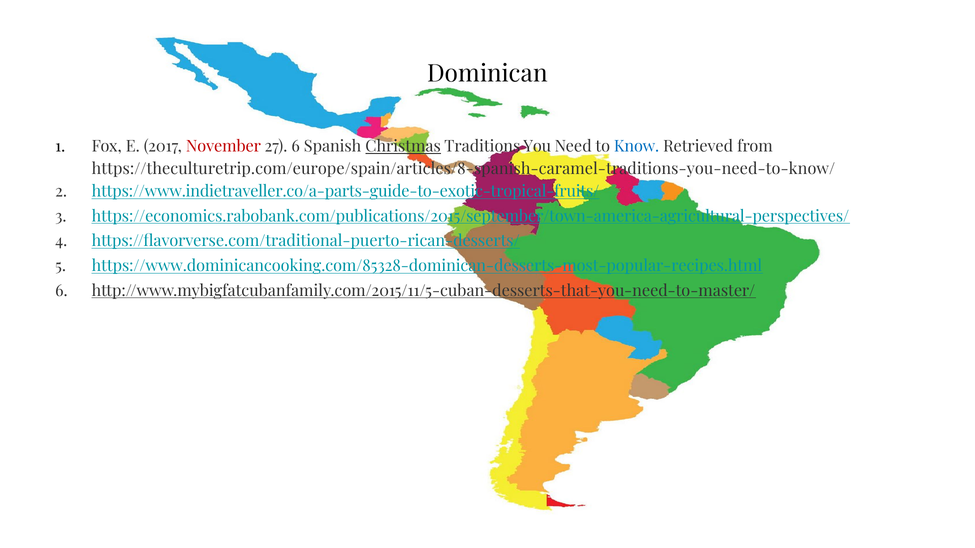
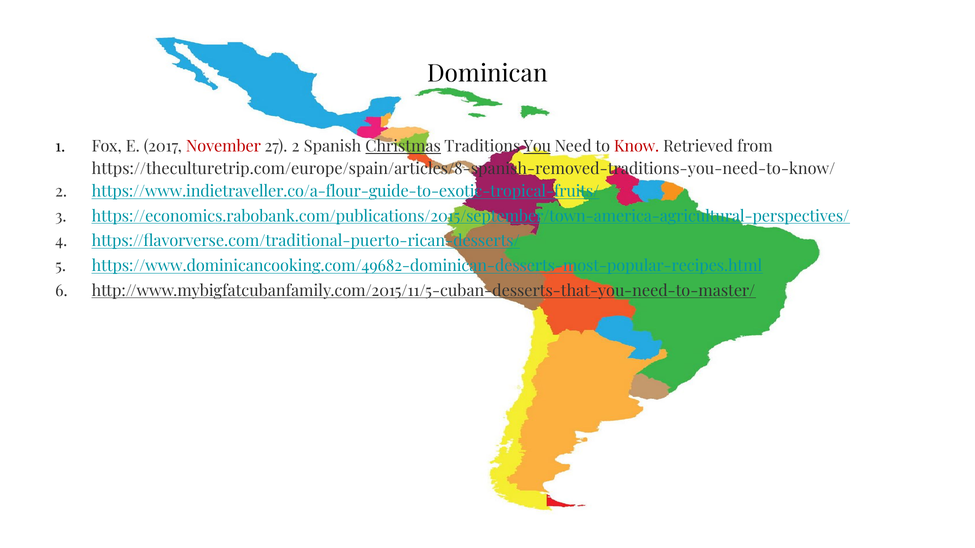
27 6: 6 -> 2
You underline: none -> present
Know colour: blue -> red
https://theculturetrip.com/europe/spain/articles/8-spanish-caramel-traditions-you-need-to-know/: https://theculturetrip.com/europe/spain/articles/8-spanish-caramel-traditions-you-need-to-know/ -> https://theculturetrip.com/europe/spain/articles/8-spanish-removed-traditions-you-need-to-know/
https://www.indietraveller.co/a-parts-guide-to-exotic-tropical-fruits/: https://www.indietraveller.co/a-parts-guide-to-exotic-tropical-fruits/ -> https://www.indietraveller.co/a-flour-guide-to-exotic-tropical-fruits/
https://www.dominicancooking.com/85328-dominican-desserts-most-popular-recipes.html: https://www.dominicancooking.com/85328-dominican-desserts-most-popular-recipes.html -> https://www.dominicancooking.com/49682-dominican-desserts-most-popular-recipes.html
